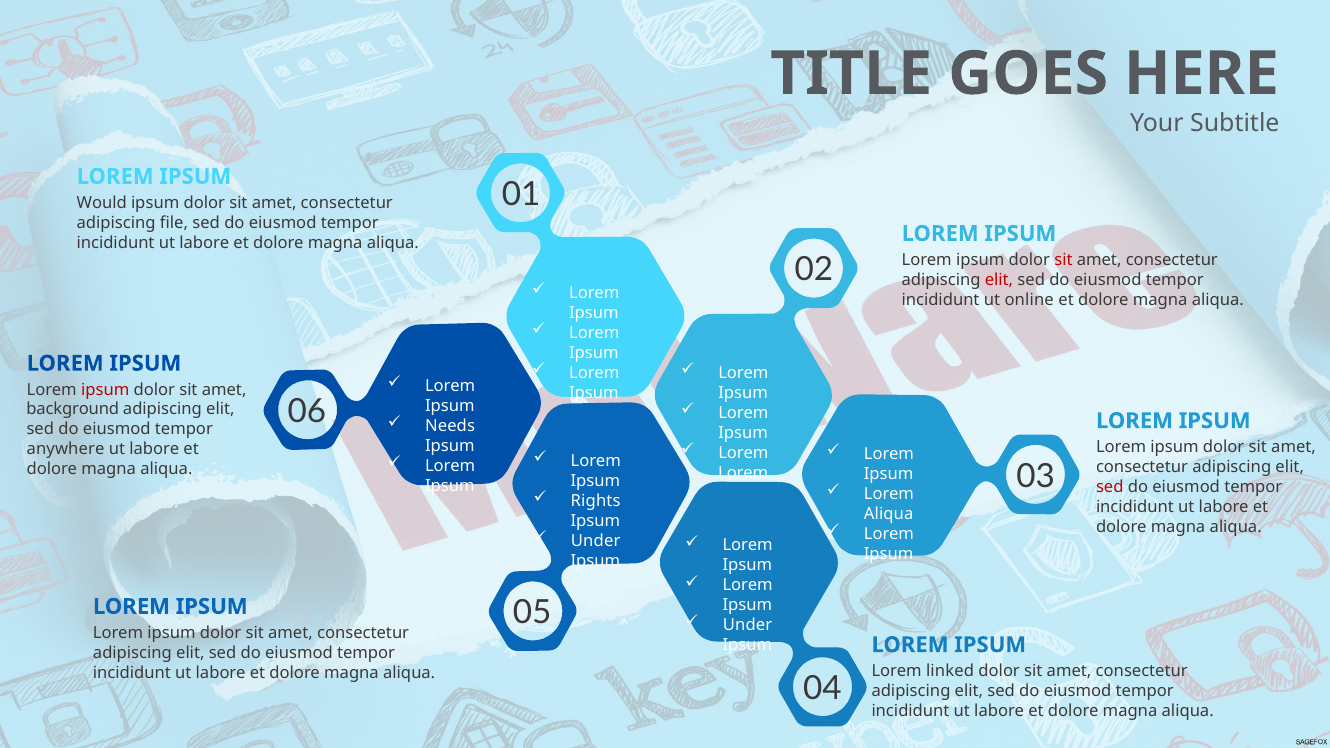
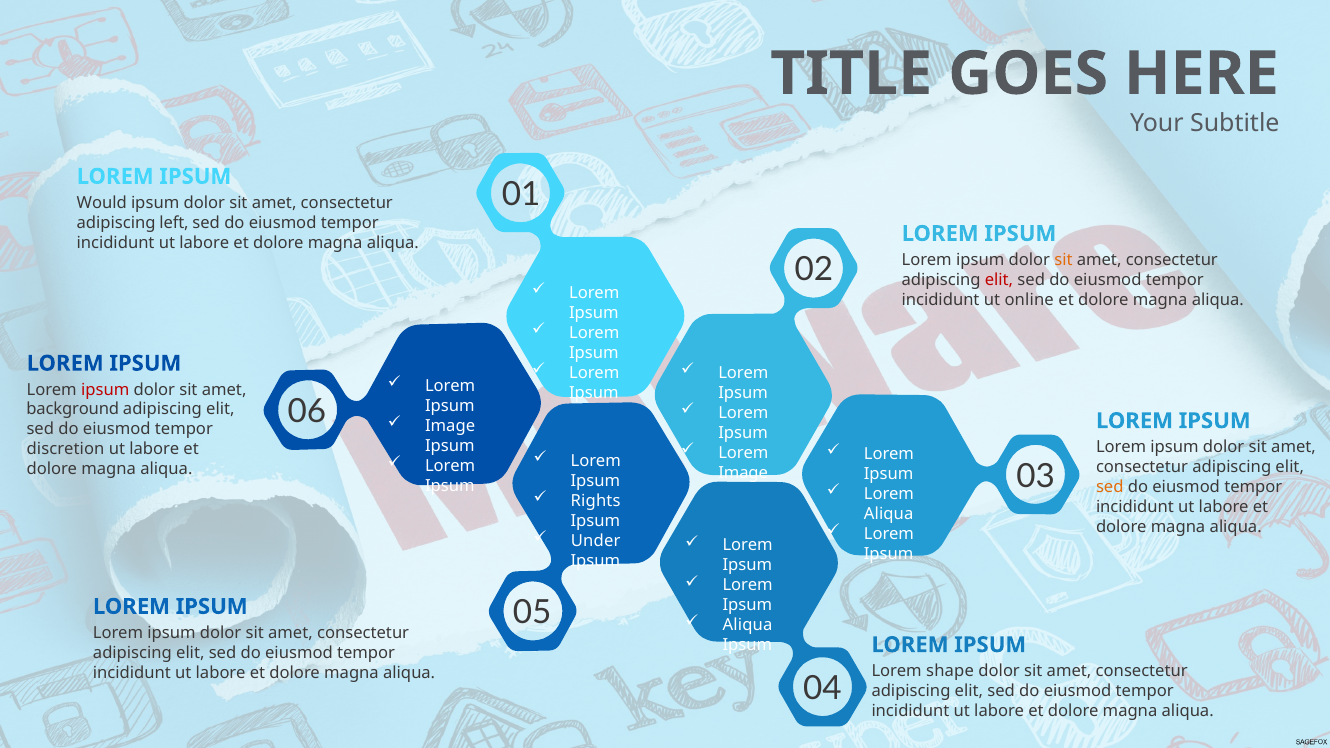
file: file -> left
sit at (1063, 260) colour: red -> orange
Needs at (450, 426): Needs -> Image
anywhere: anywhere -> discretion
Lorem at (743, 473): Lorem -> Image
sed at (1110, 487) colour: red -> orange
Under at (748, 625): Under -> Aliqua
linked: linked -> shape
